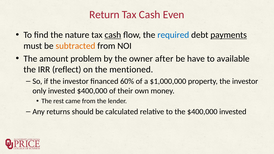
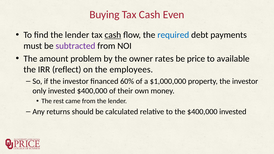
Return: Return -> Buying
find the nature: nature -> lender
payments underline: present -> none
subtracted colour: orange -> purple
after: after -> rates
have: have -> price
mentioned: mentioned -> employees
